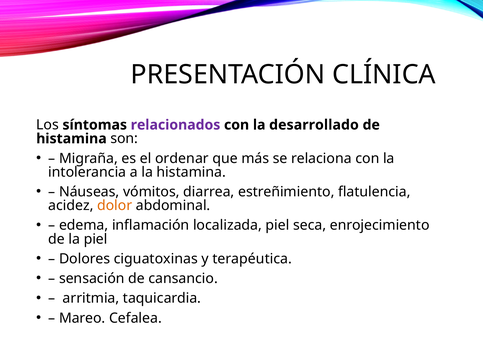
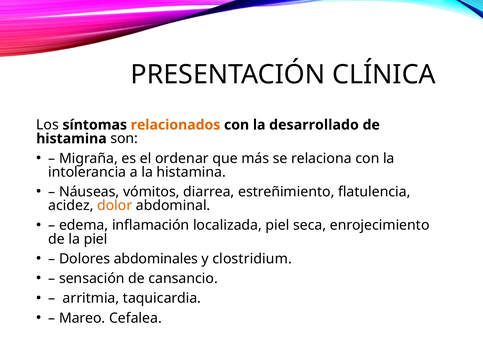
relacionados colour: purple -> orange
ciguatoxinas: ciguatoxinas -> abdominales
terapéutica: terapéutica -> clostridium
